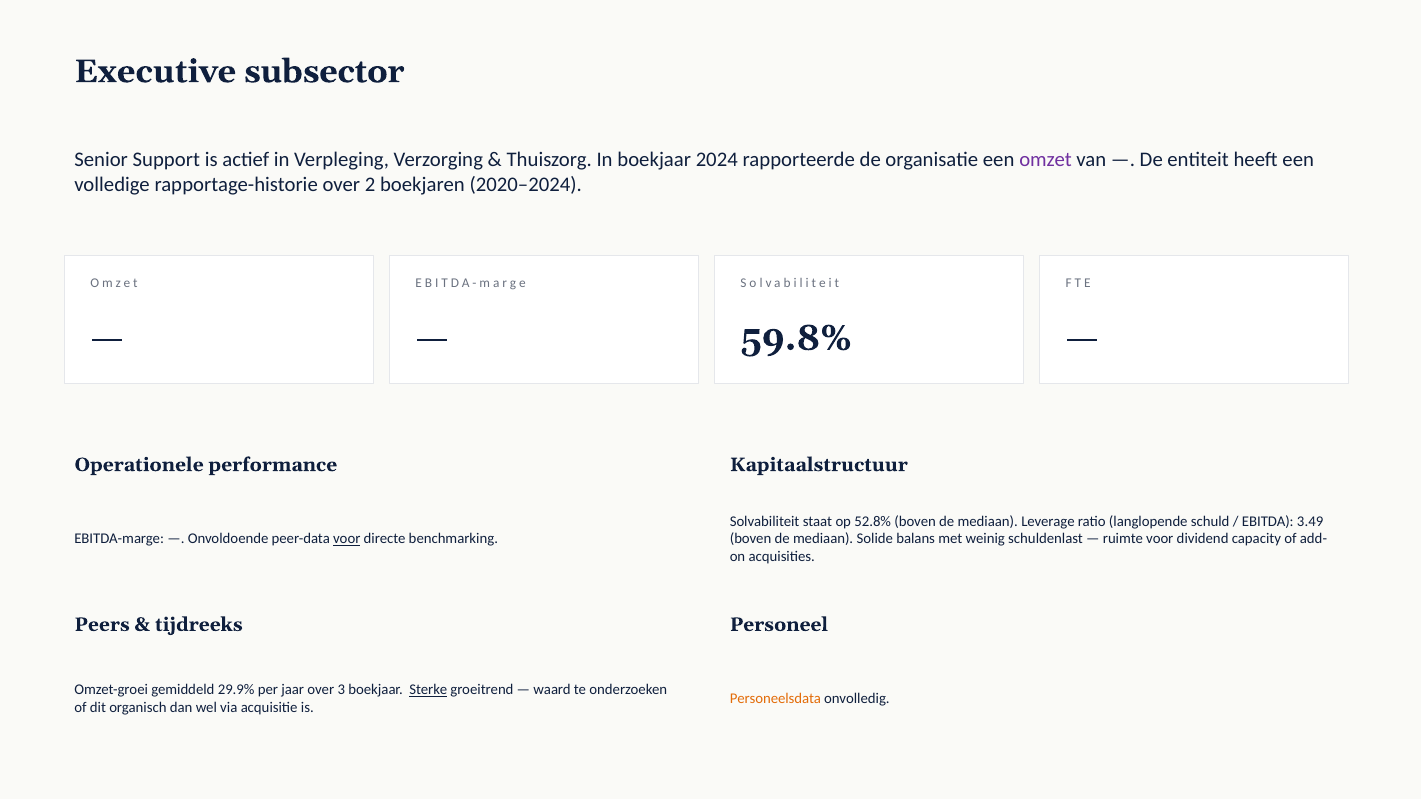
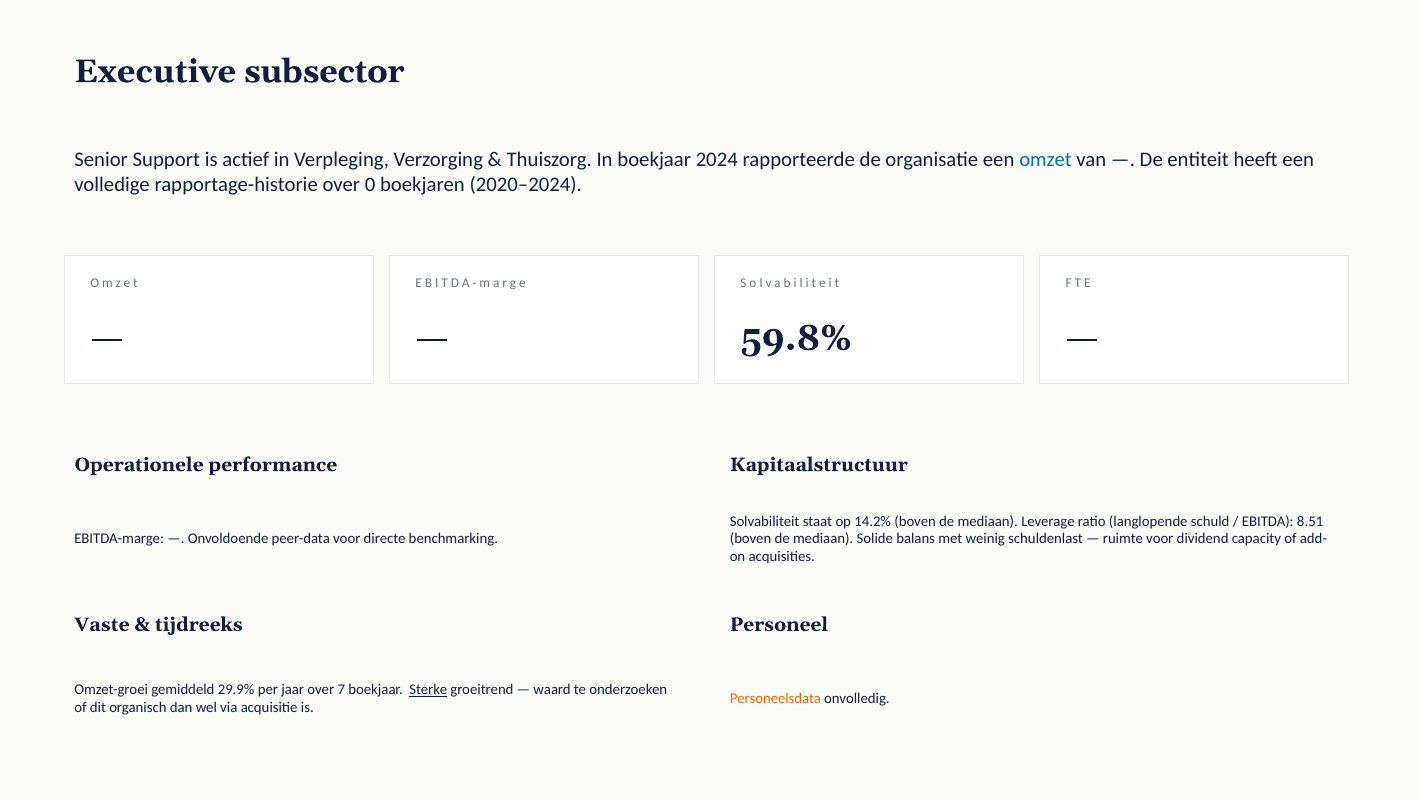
omzet at (1045, 159) colour: purple -> blue
2: 2 -> 0
52.8%: 52.8% -> 14.2%
3.49: 3.49 -> 8.51
voor at (347, 539) underline: present -> none
Peers: Peers -> Vaste
3: 3 -> 7
